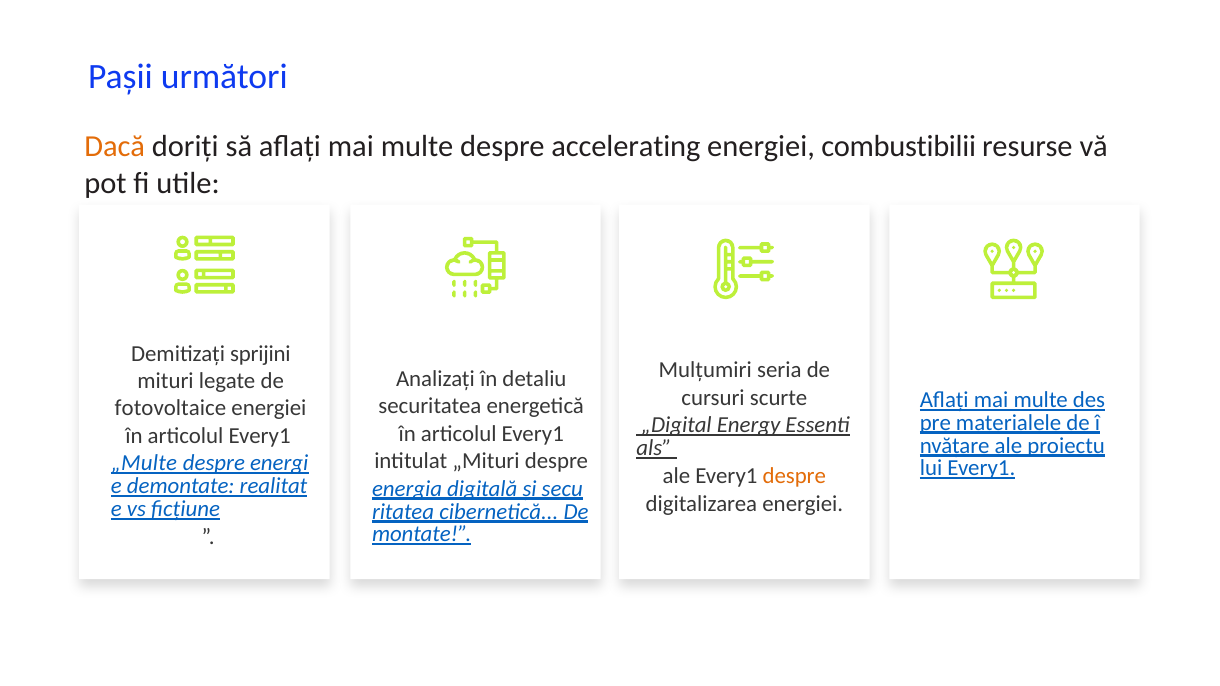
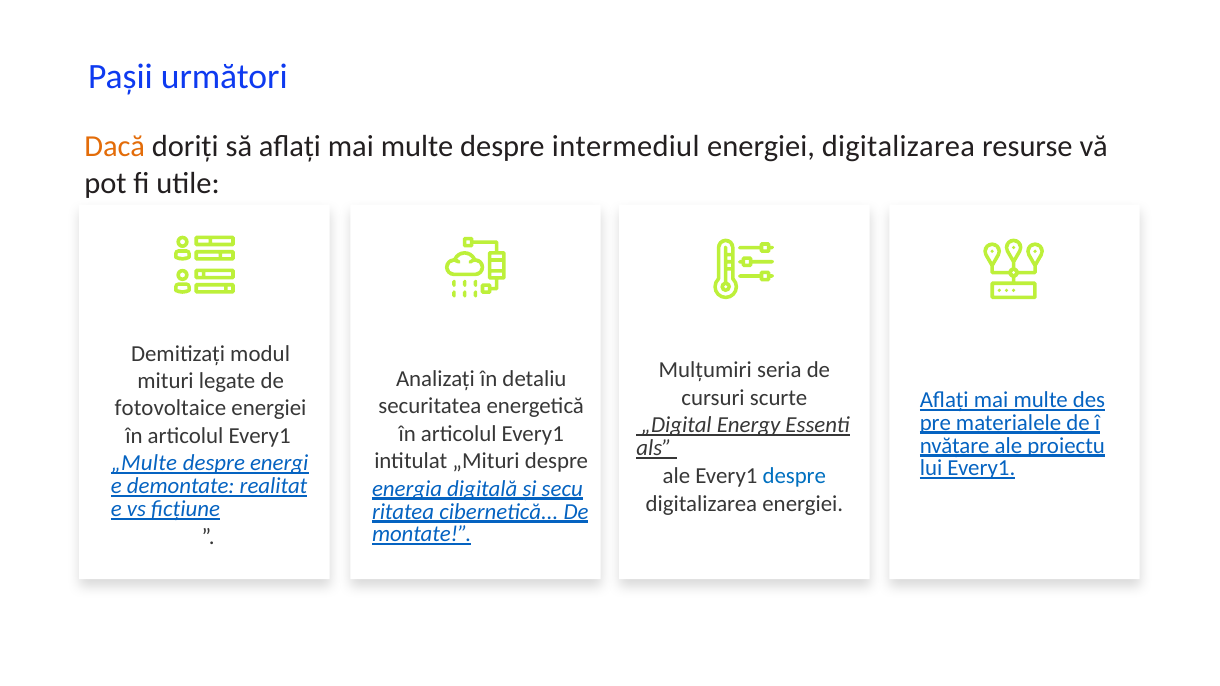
accelerating: accelerating -> intermediul
energiei combustibilii: combustibilii -> digitalizarea
sprijini: sprijini -> modul
despre at (794, 476) colour: orange -> blue
